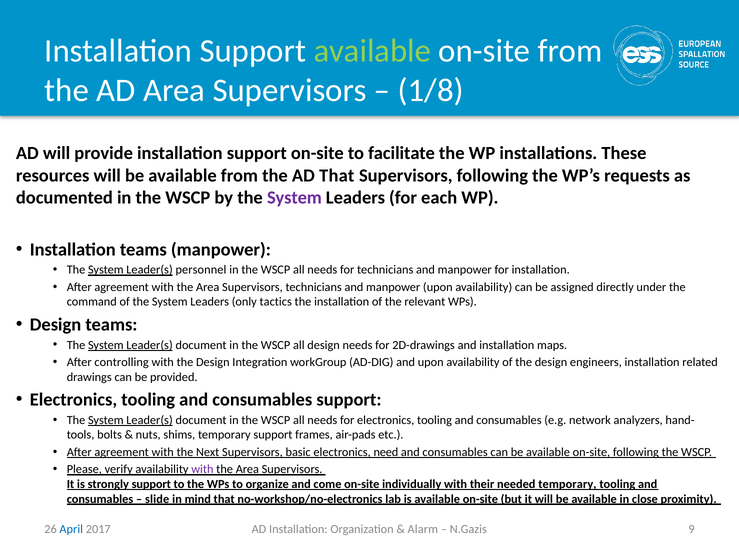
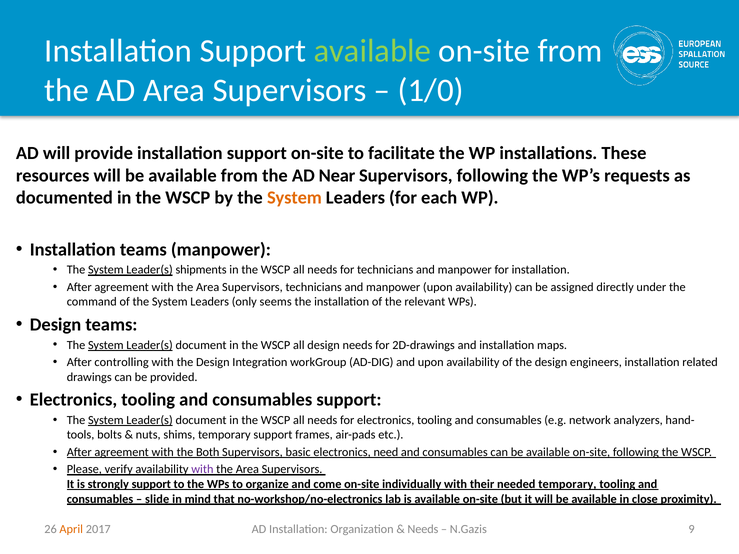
1/8: 1/8 -> 1/0
AD That: That -> Near
System at (294, 198) colour: purple -> orange
personnel: personnel -> shipments
tactics: tactics -> seems
Next: Next -> Both
April colour: blue -> orange
Alarm at (423, 529): Alarm -> Needs
